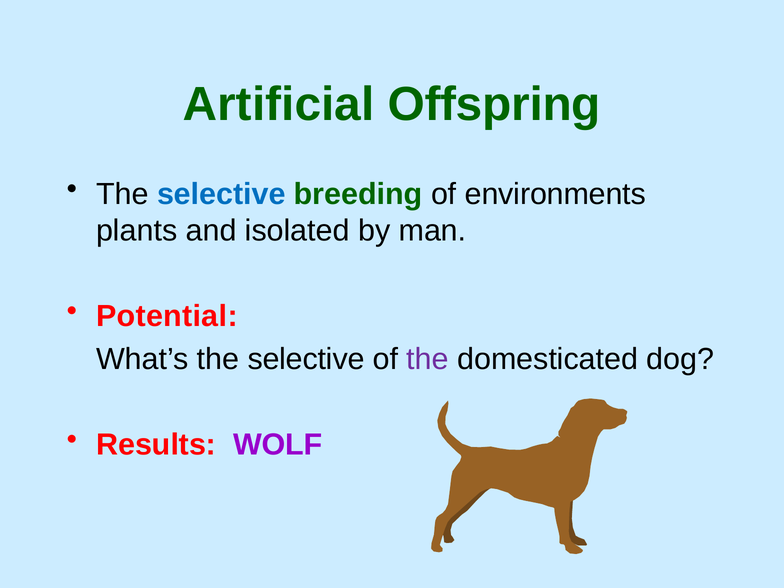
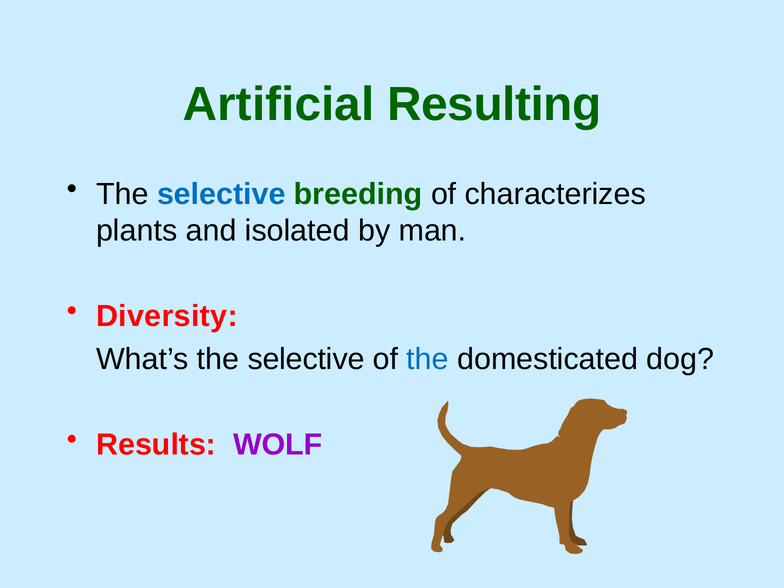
Offspring: Offspring -> Resulting
environments: environments -> characterizes
Potential: Potential -> Diversity
the at (428, 359) colour: purple -> blue
